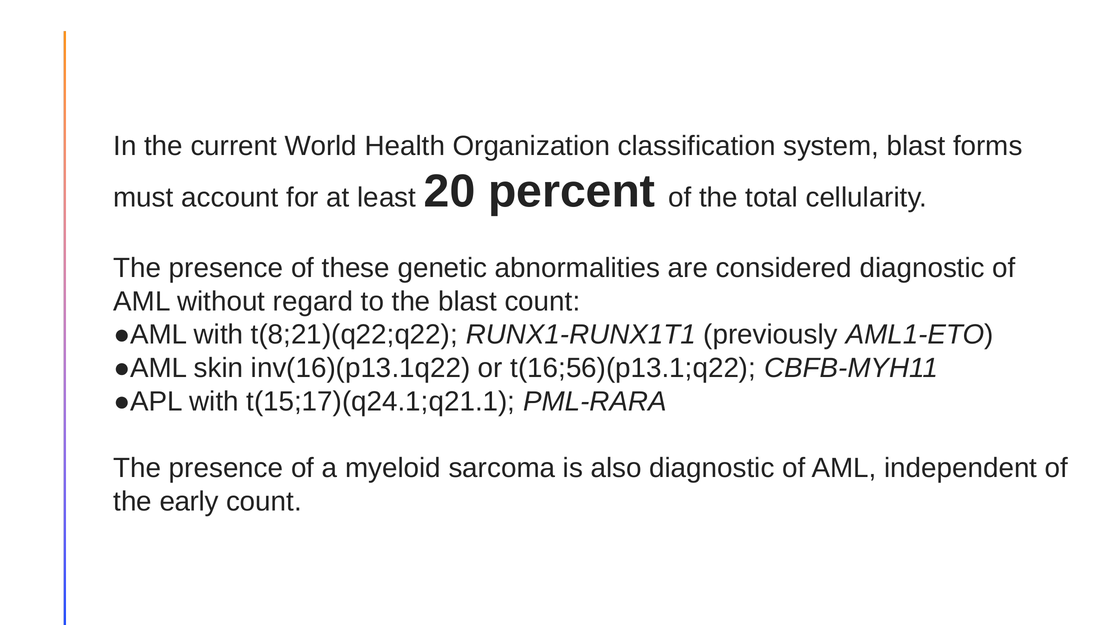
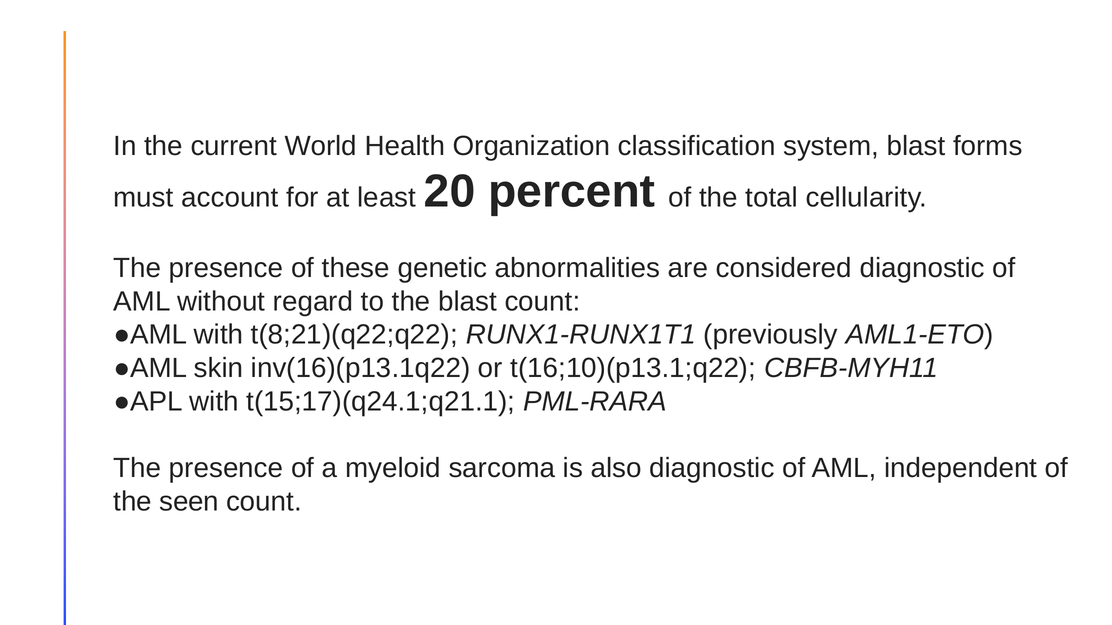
t(16;56)(p13.1;q22: t(16;56)(p13.1;q22 -> t(16;10)(p13.1;q22
early: early -> seen
